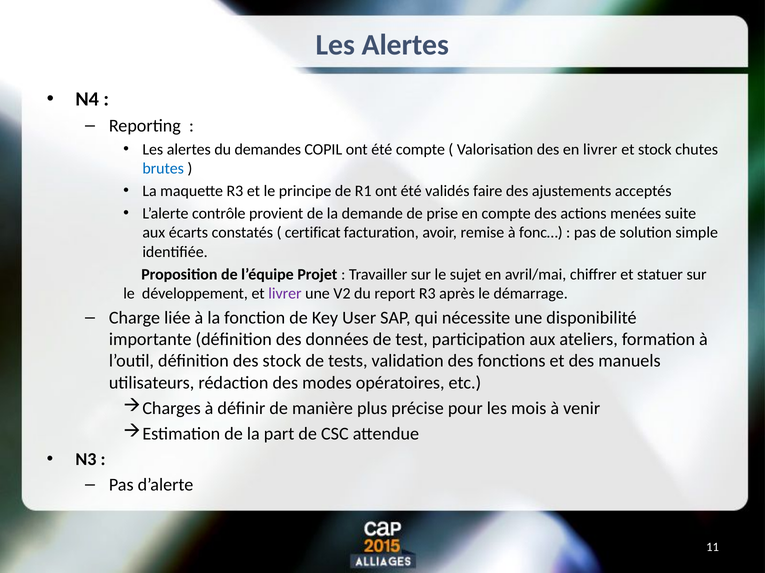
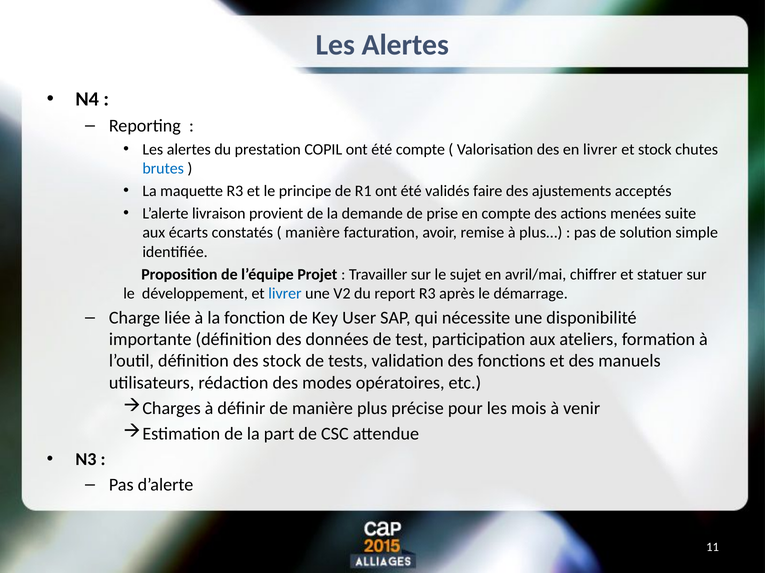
demandes: demandes -> prestation
contrôle: contrôle -> livraison
certificat at (313, 233): certificat -> manière
fonc…: fonc… -> plus…
livrer at (285, 294) colour: purple -> blue
